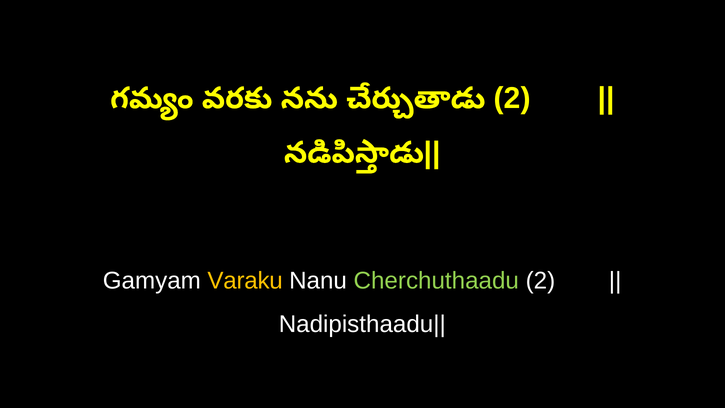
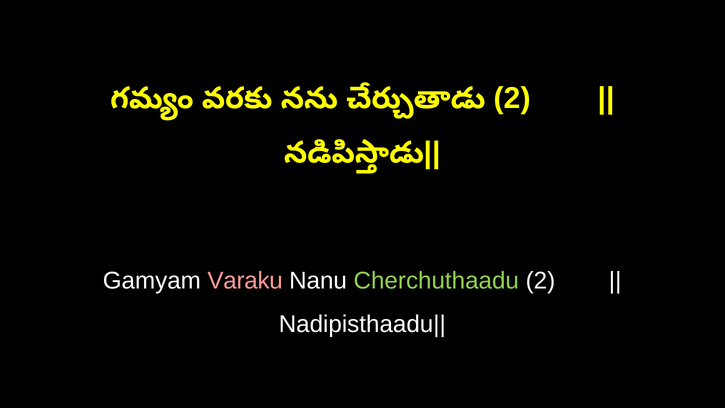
Varaku colour: yellow -> pink
